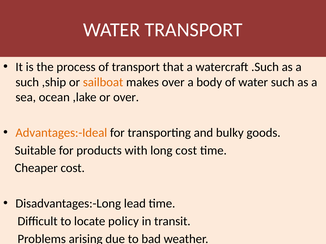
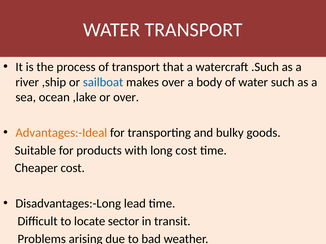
such at (27, 82): such -> river
sailboat colour: orange -> blue
policy: policy -> sector
